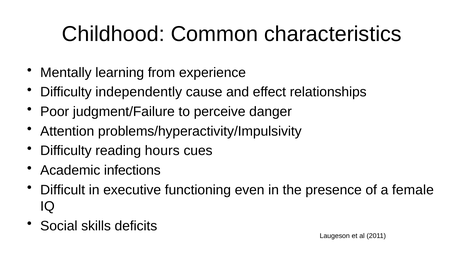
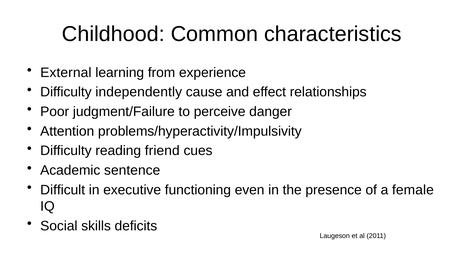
Mentally: Mentally -> External
hours: hours -> friend
infections: infections -> sentence
